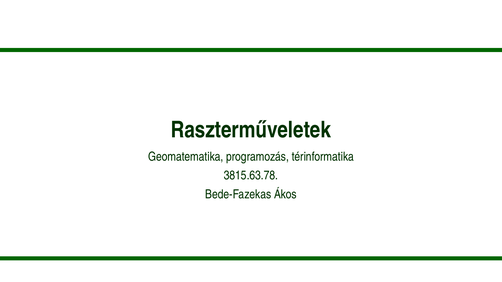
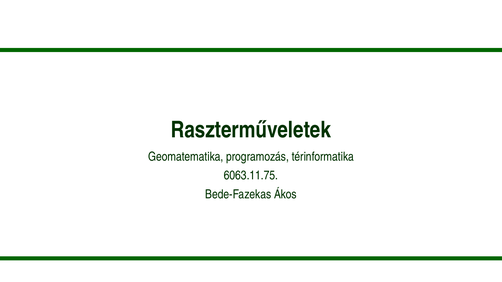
3815.63.78: 3815.63.78 -> 6063.11.75
